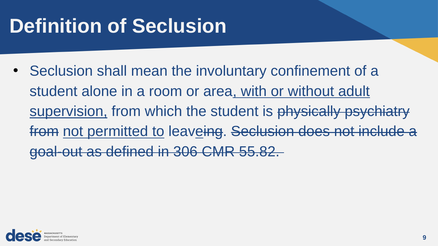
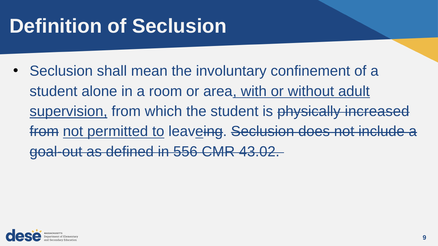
psychiatry: psychiatry -> increased
306: 306 -> 556
55.82: 55.82 -> 43.02
